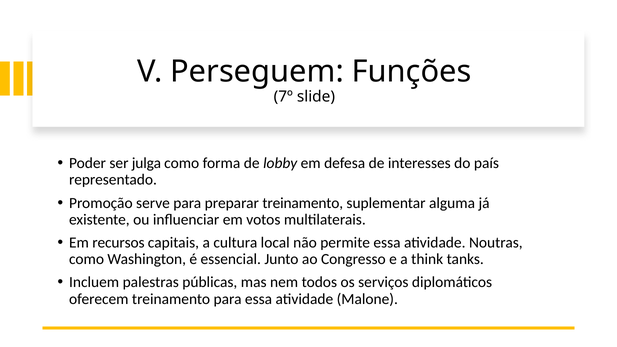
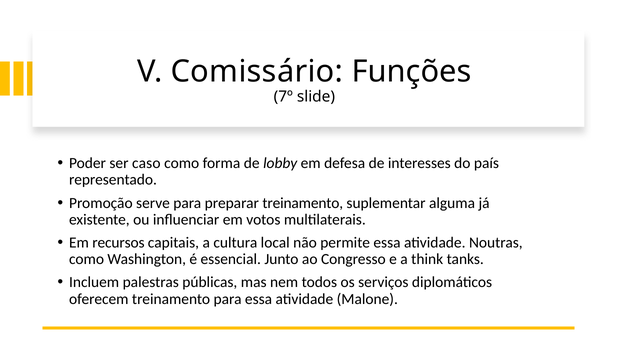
Perseguem: Perseguem -> Comissário
julga: julga -> caso
